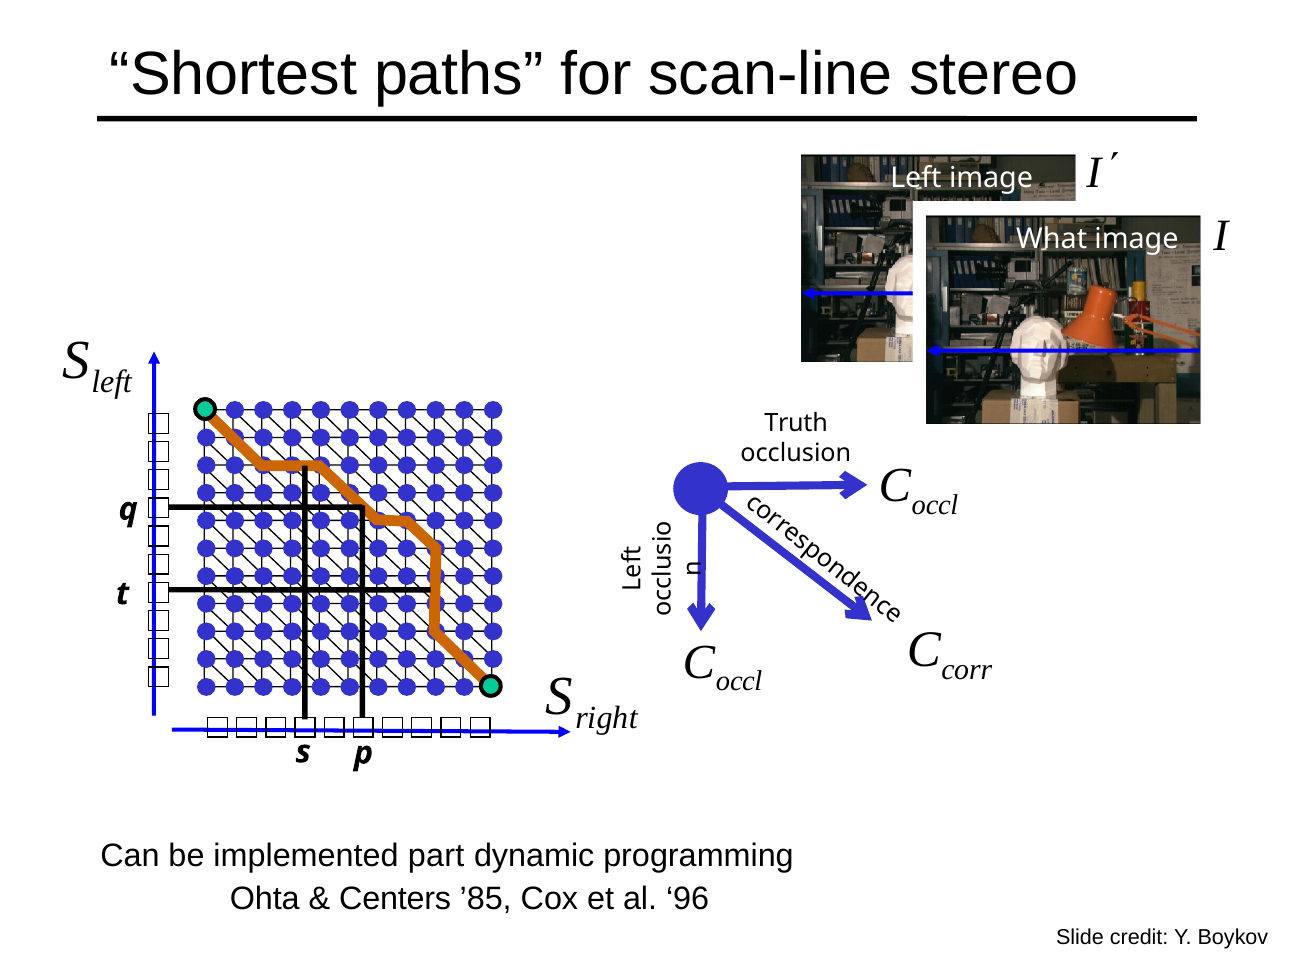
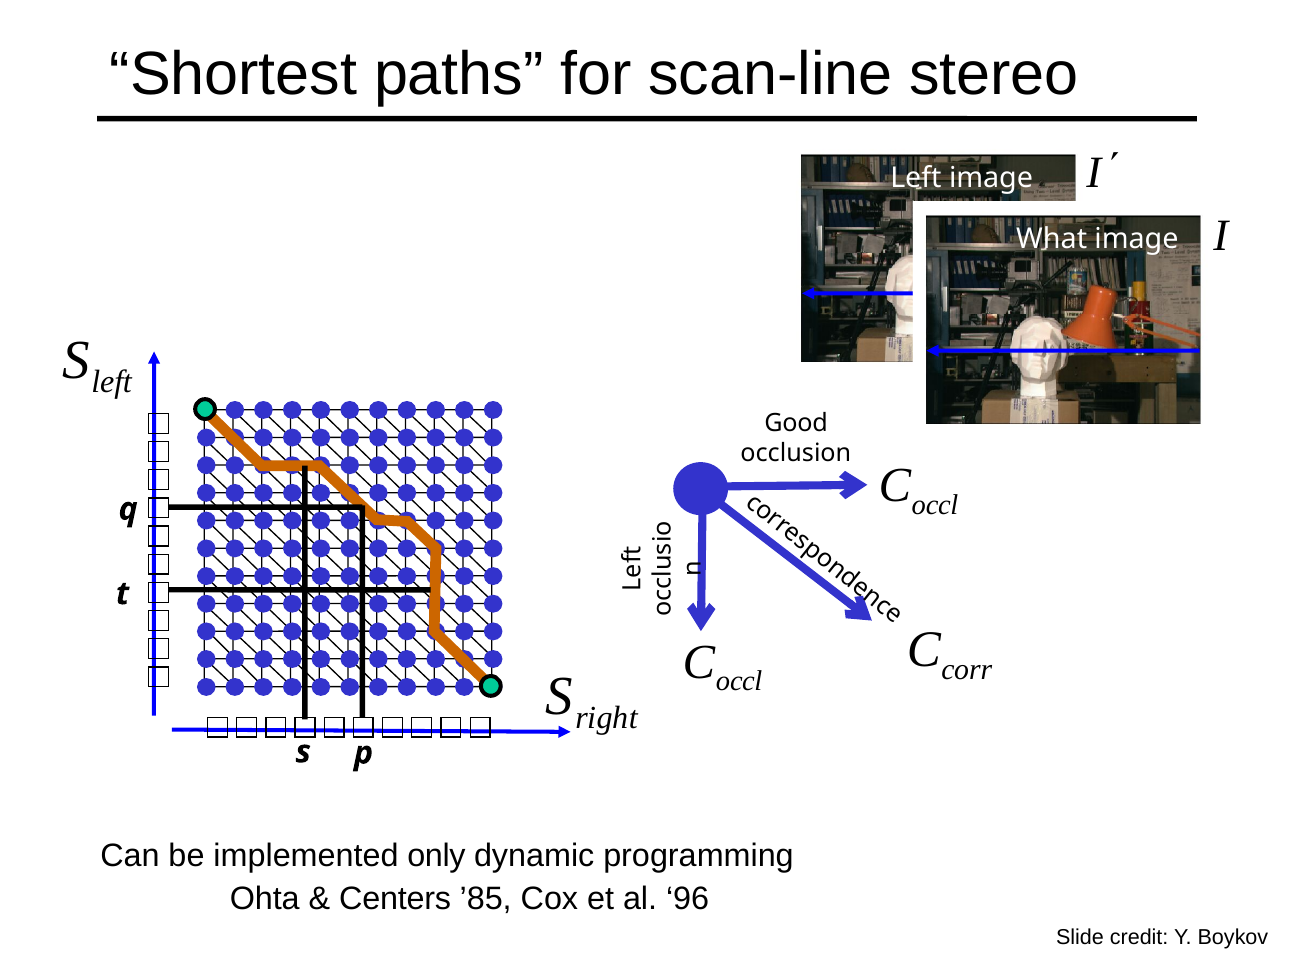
Truth: Truth -> Good
part: part -> only
